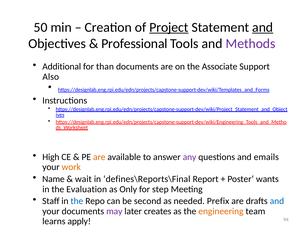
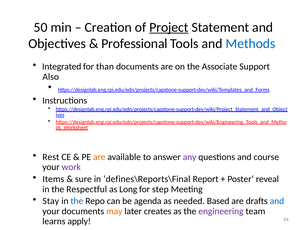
and at (263, 27) underline: present -> none
Methods colour: purple -> blue
Additional: Additional -> Integrated
High: High -> Rest
emails: emails -> course
work colour: orange -> purple
Name: Name -> Items
wait: wait -> sure
wants: wants -> reveal
Evaluation: Evaluation -> Respectful
Only: Only -> Long
Staff: Staff -> Stay
second: second -> agenda
Prefix: Prefix -> Based
may colour: purple -> orange
engineering colour: orange -> purple
